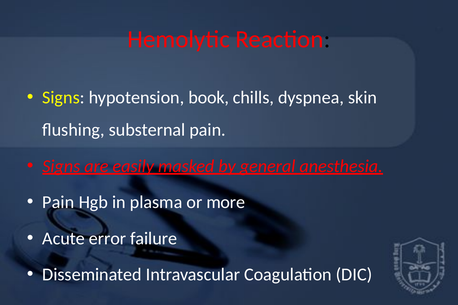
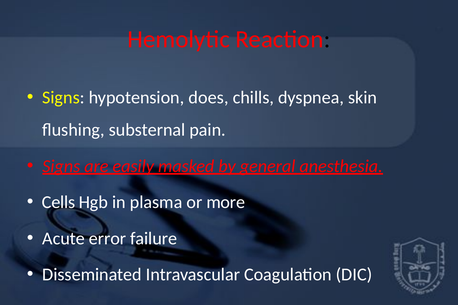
book: book -> does
Pain at (58, 202): Pain -> Cells
